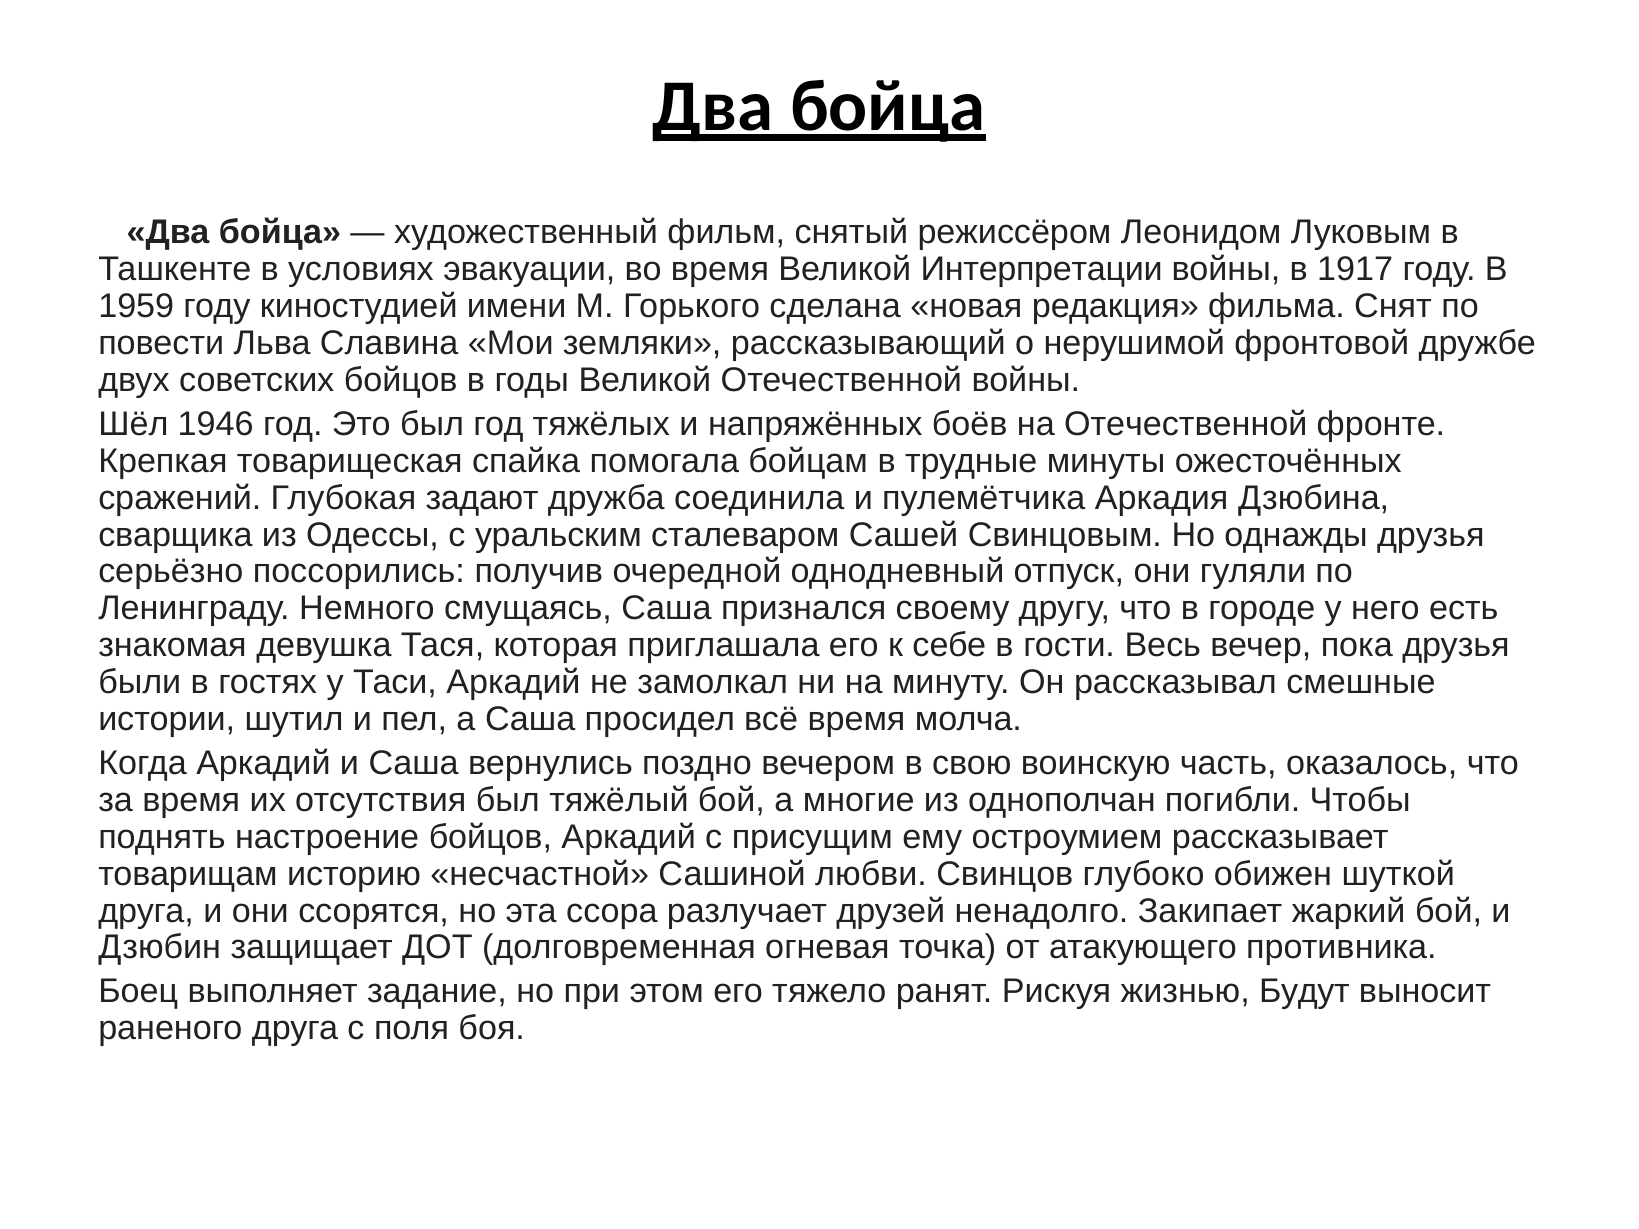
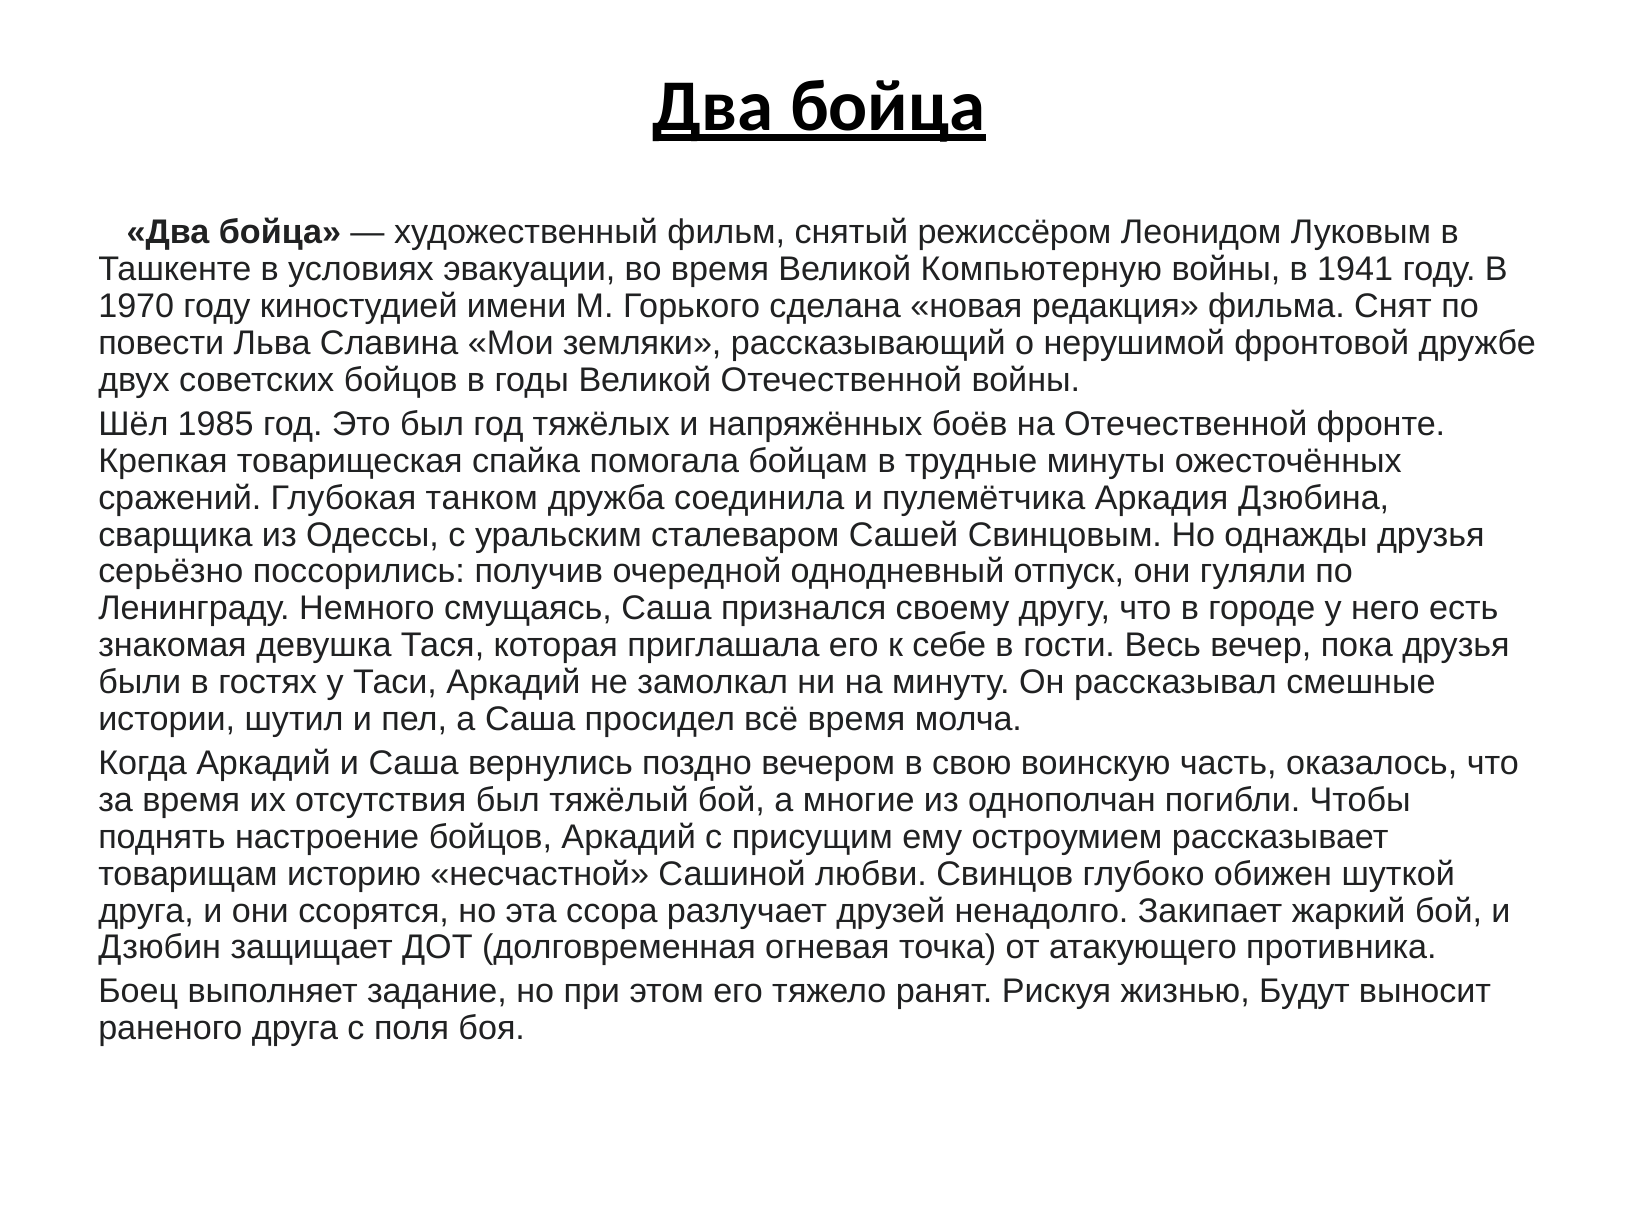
Интерпретации: Интерпретации -> Компьютерную
1917: 1917 -> 1941
1959: 1959 -> 1970
1946: 1946 -> 1985
задают: задают -> танком
